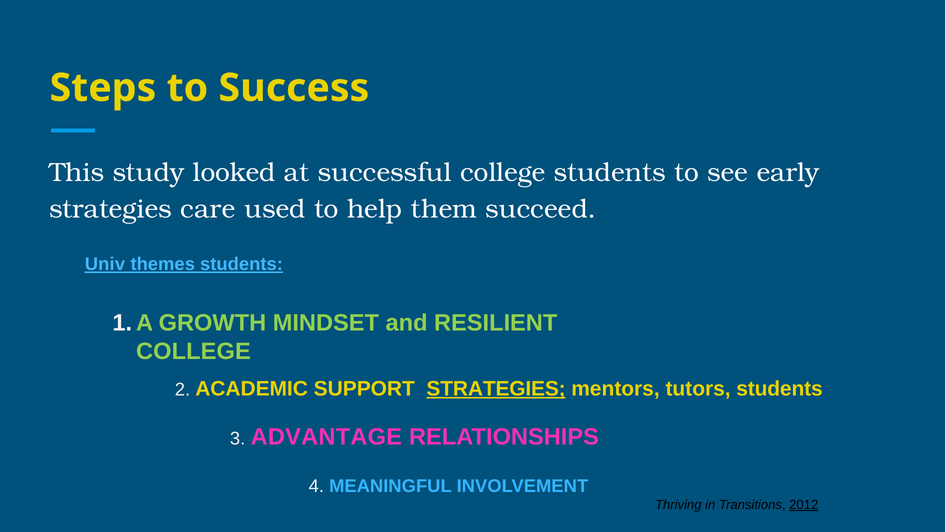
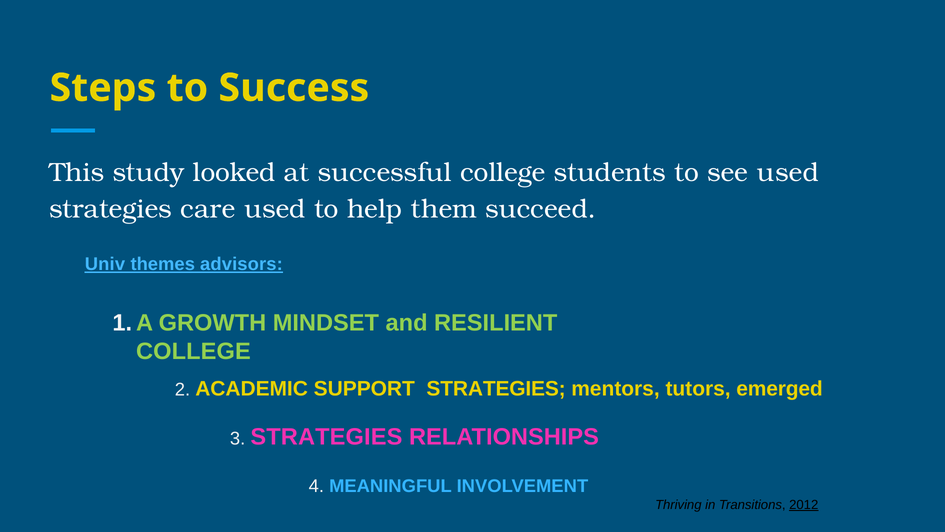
see early: early -> used
themes students: students -> advisors
STRATEGIES at (496, 388) underline: present -> none
tutors students: students -> emerged
3 ADVANTAGE: ADVANTAGE -> STRATEGIES
